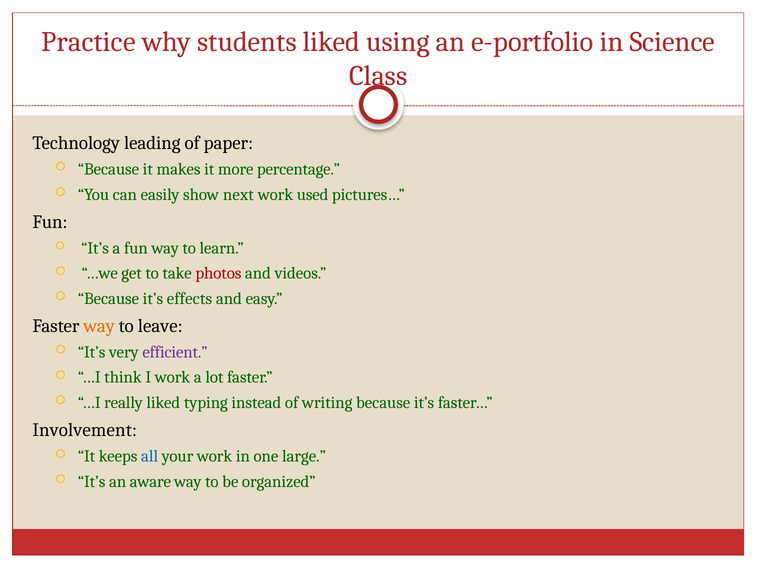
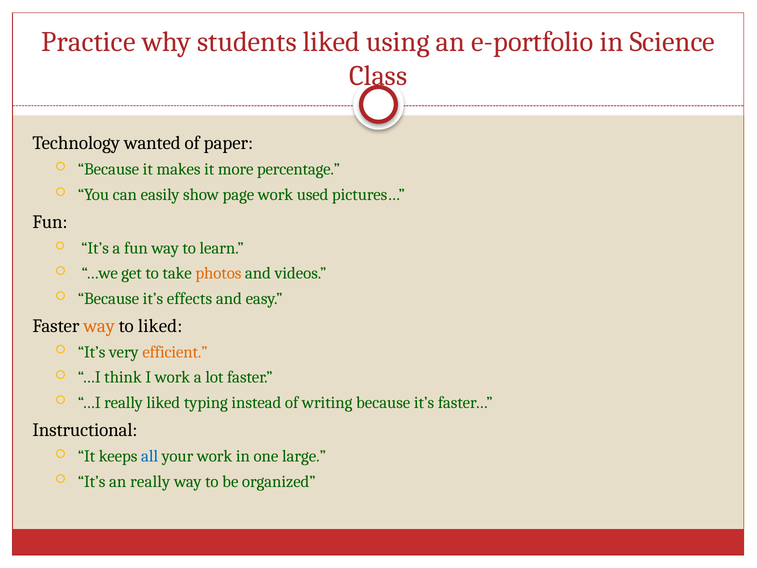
leading: leading -> wanted
next: next -> page
photos colour: red -> orange
to leave: leave -> liked
efficient colour: purple -> orange
Involvement: Involvement -> Instructional
an aware: aware -> really
